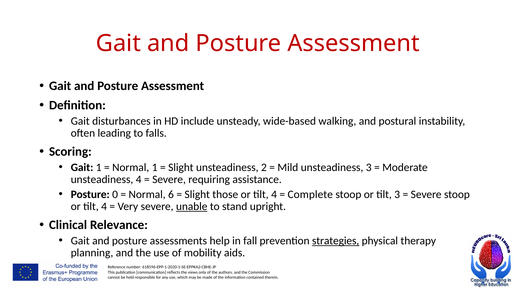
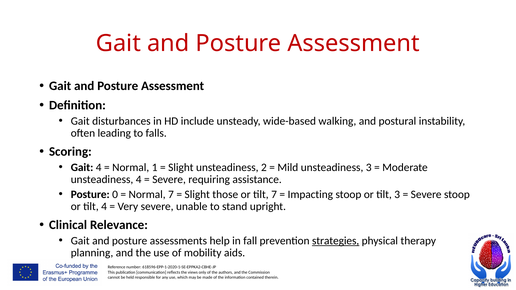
Gait 1: 1 -> 4
Normal 6: 6 -> 7
4 at (274, 195): 4 -> 7
Complete: Complete -> Impacting
unable underline: present -> none
